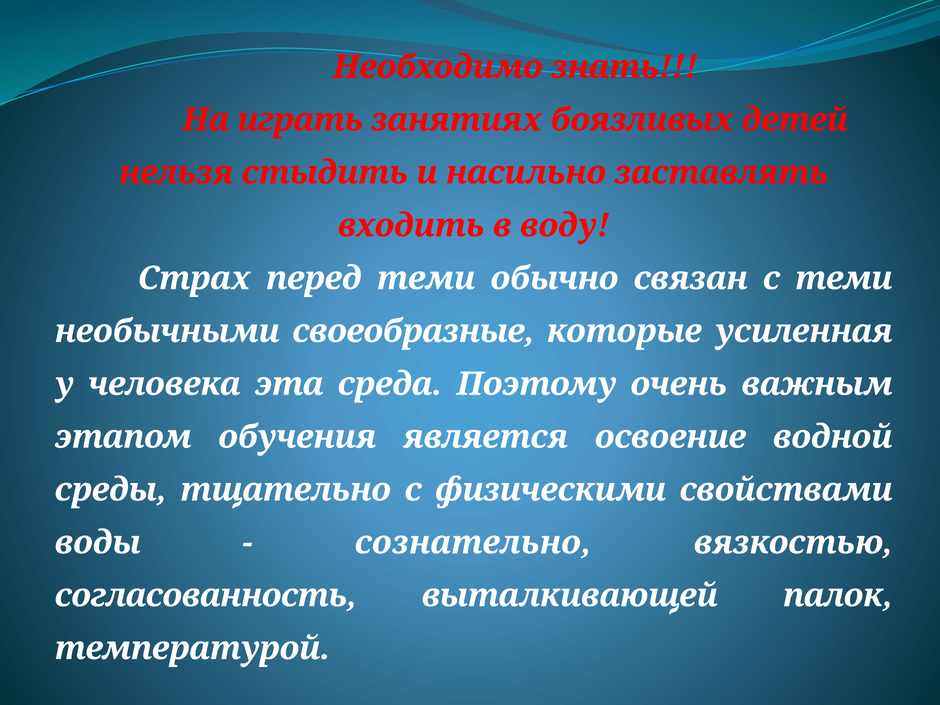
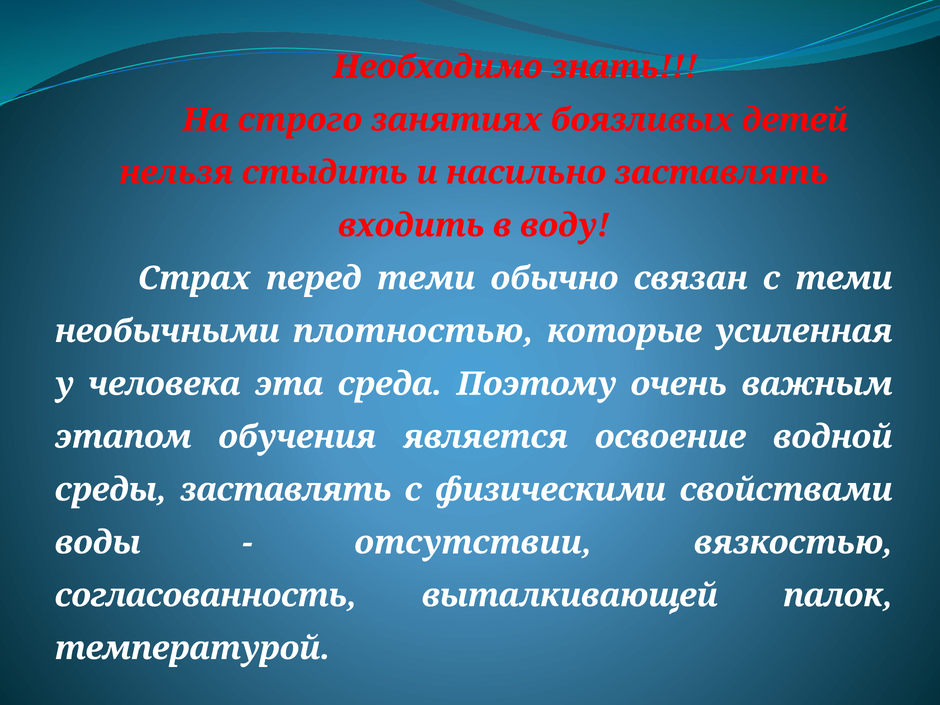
играть: играть -> строго
своеобразные: своеобразные -> плотностью
среды тщательно: тщательно -> заставлять
сознательно: сознательно -> отсутствии
